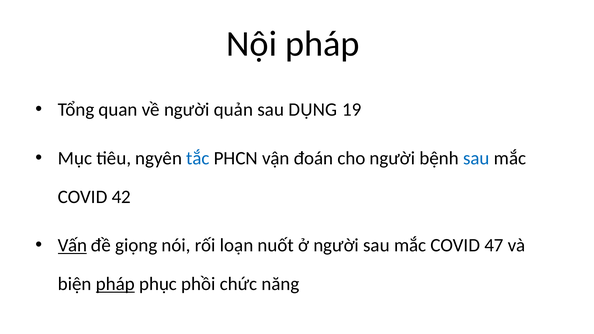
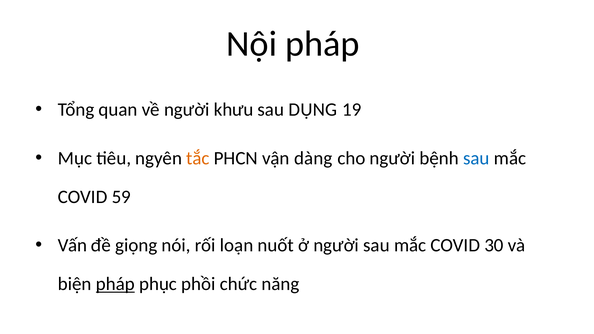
quản: quản -> khưu
tắc colour: blue -> orange
đoán: đoán -> dàng
42: 42 -> 59
Vấn underline: present -> none
47: 47 -> 30
